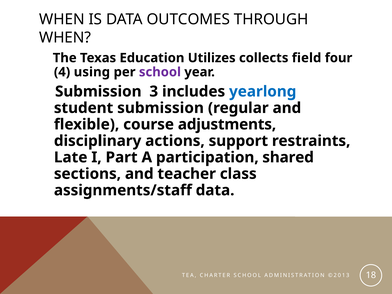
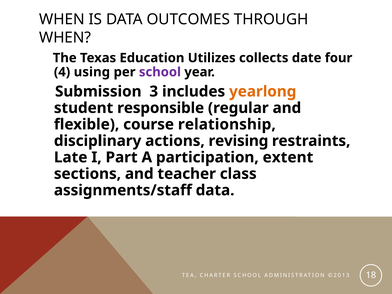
field: field -> date
yearlong colour: blue -> orange
student submission: submission -> responsible
adjustments: adjustments -> relationship
support: support -> revising
shared: shared -> extent
